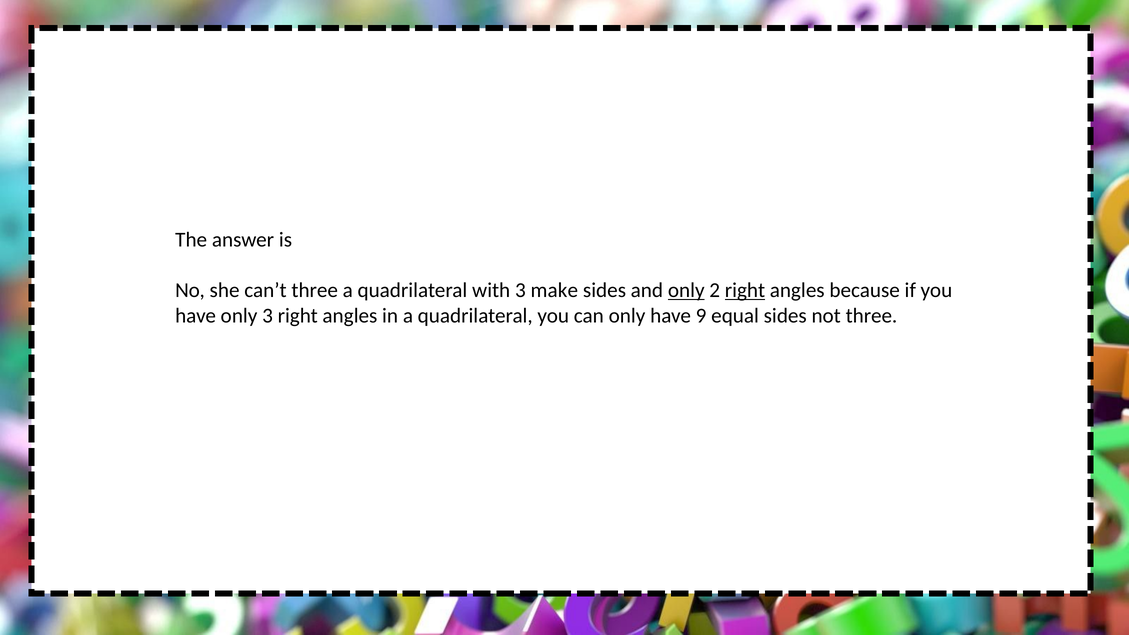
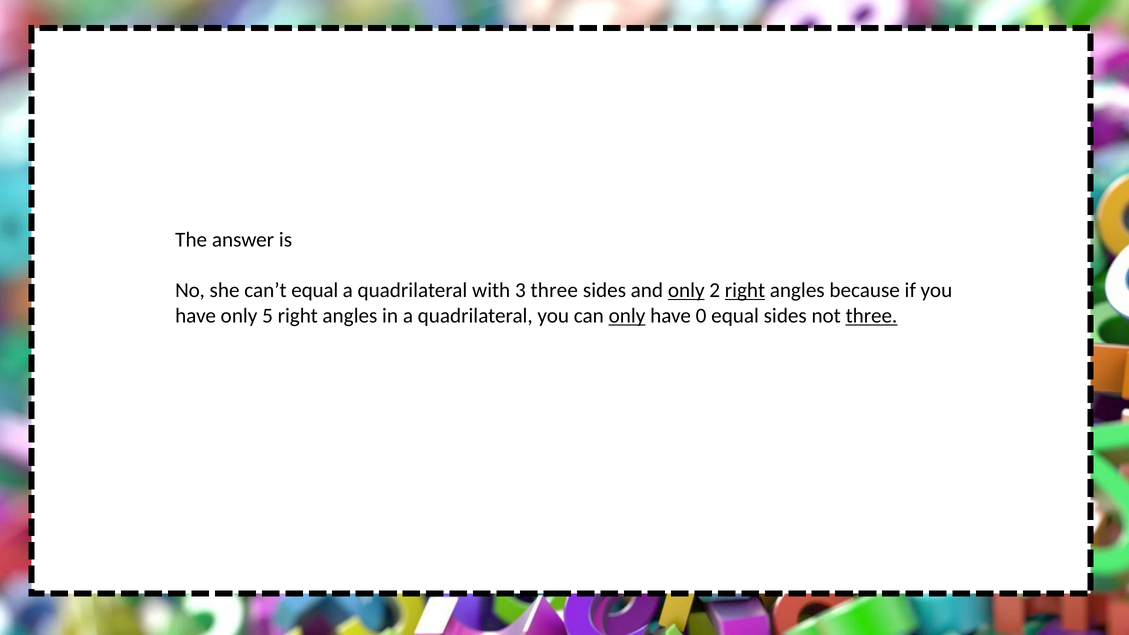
can’t three: three -> equal
3 make: make -> three
only 3: 3 -> 5
only at (627, 316) underline: none -> present
9: 9 -> 0
three at (872, 316) underline: none -> present
